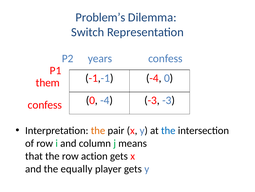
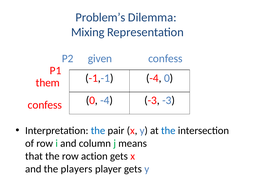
Switch: Switch -> Mixing
years: years -> given
the at (98, 130) colour: orange -> blue
equally: equally -> players
